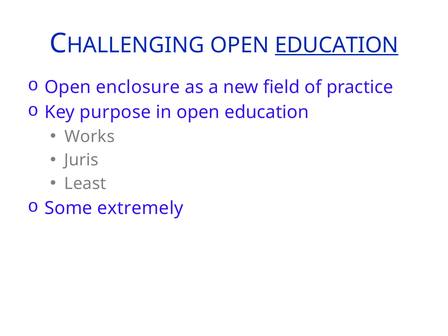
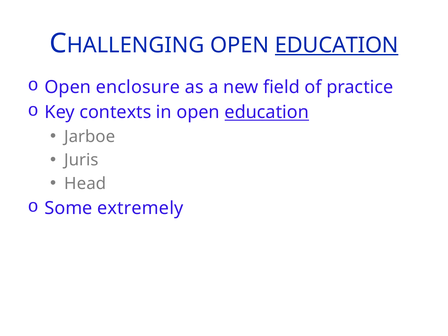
purpose: purpose -> contexts
education at (267, 112) underline: none -> present
Works: Works -> Jarboe
Least: Least -> Head
